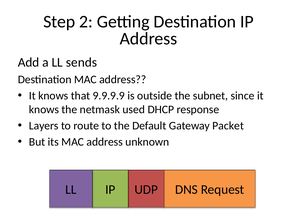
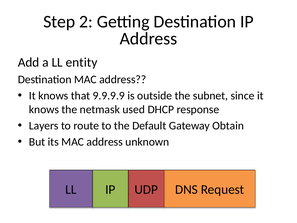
sends: sends -> entity
Packet: Packet -> Obtain
